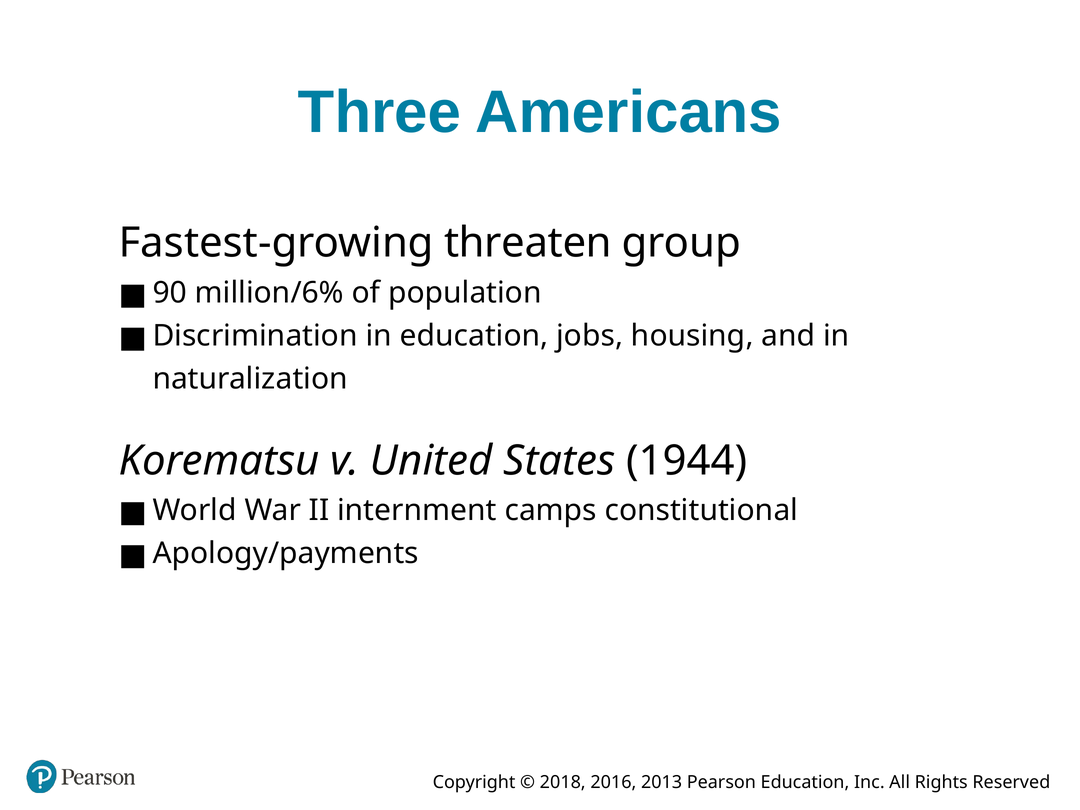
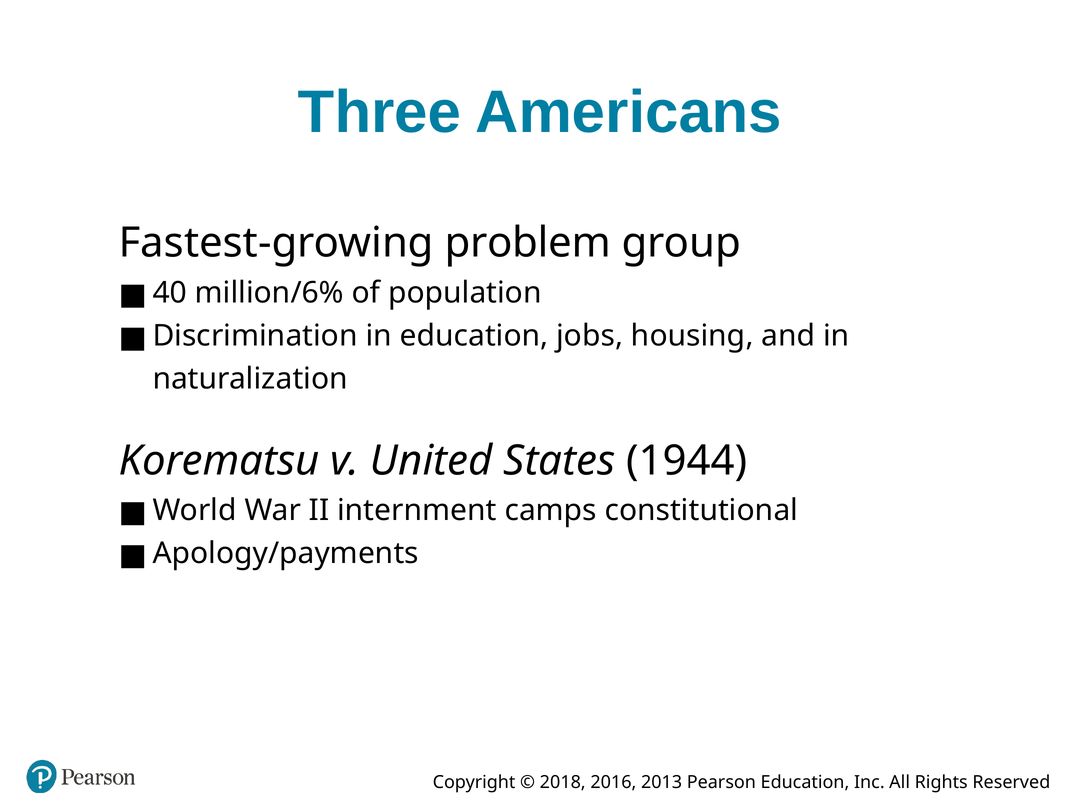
threaten: threaten -> problem
90: 90 -> 40
